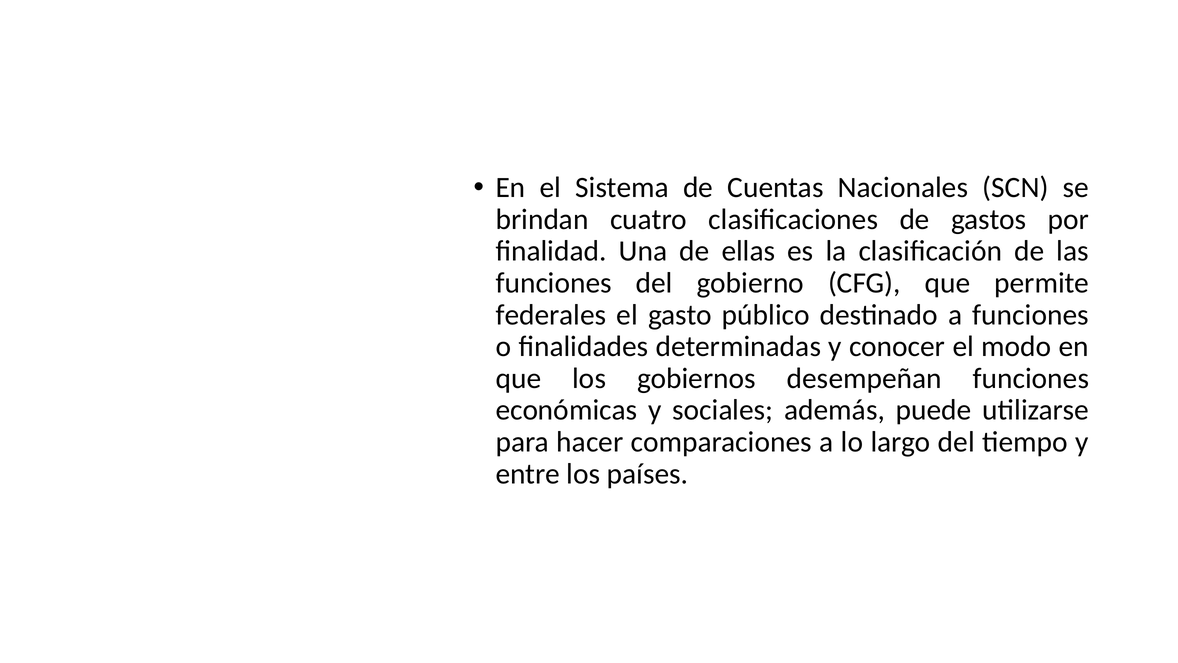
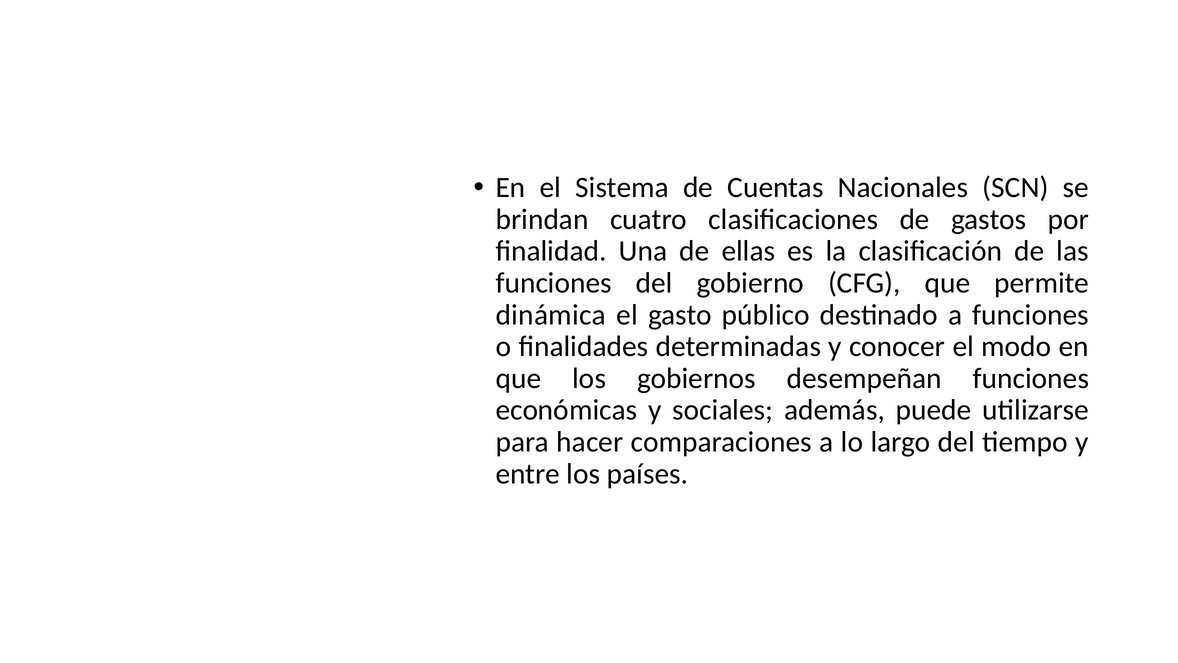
federales: federales -> dinámica
